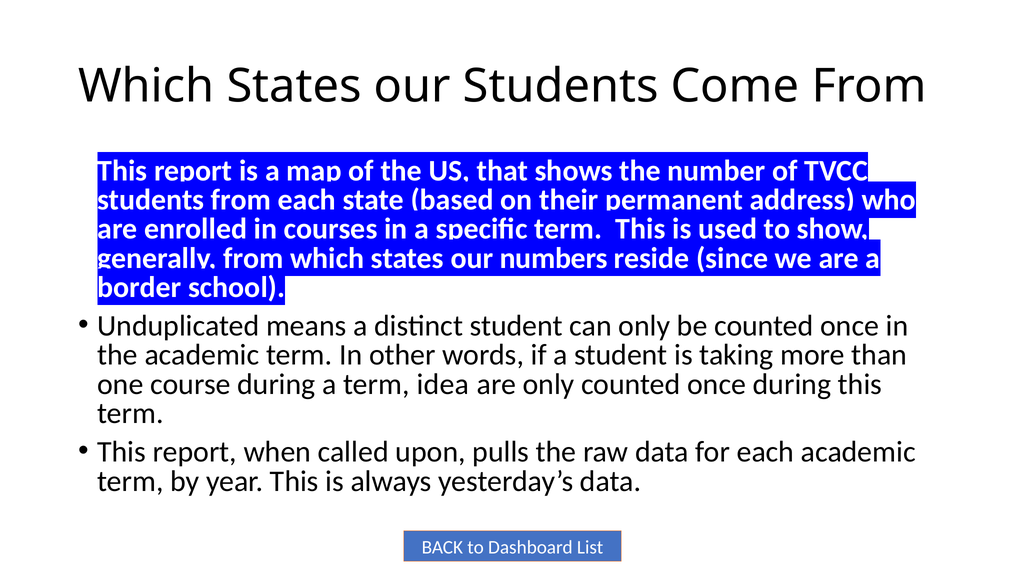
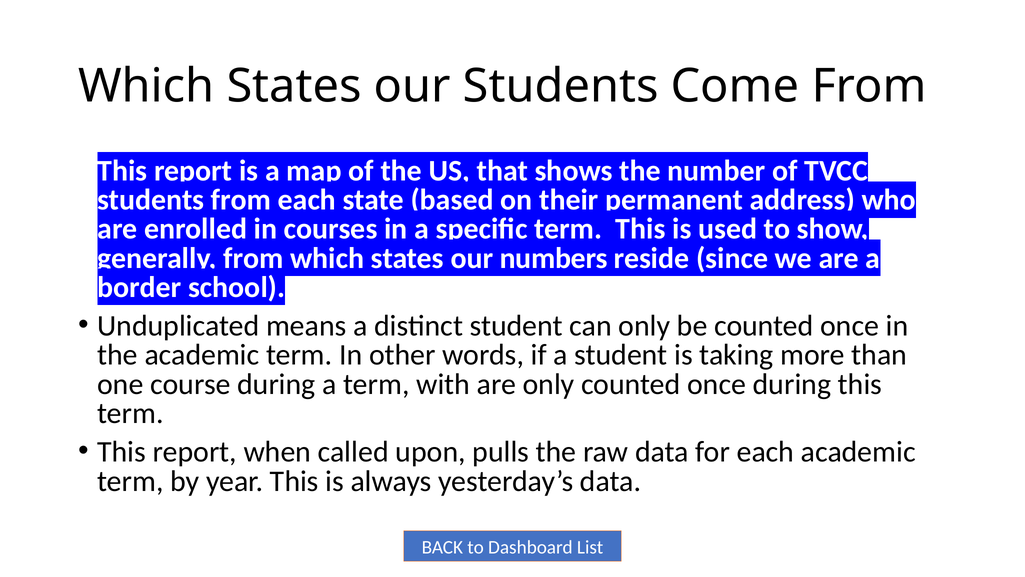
idea: idea -> with
